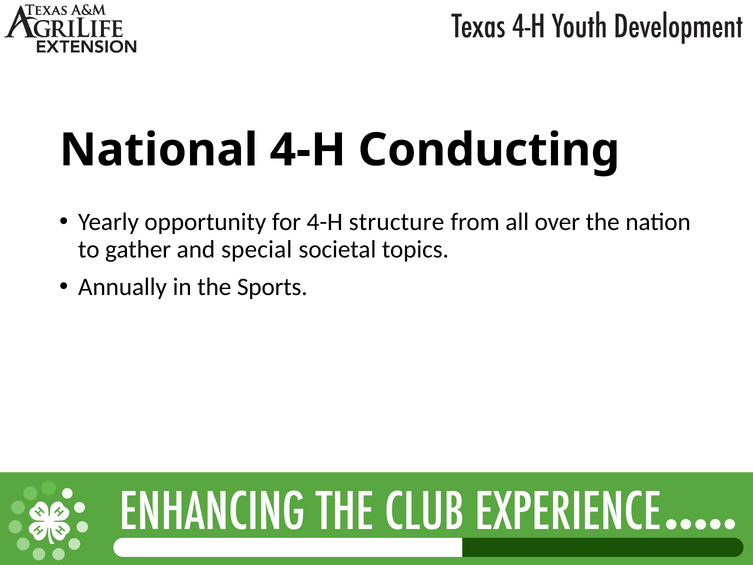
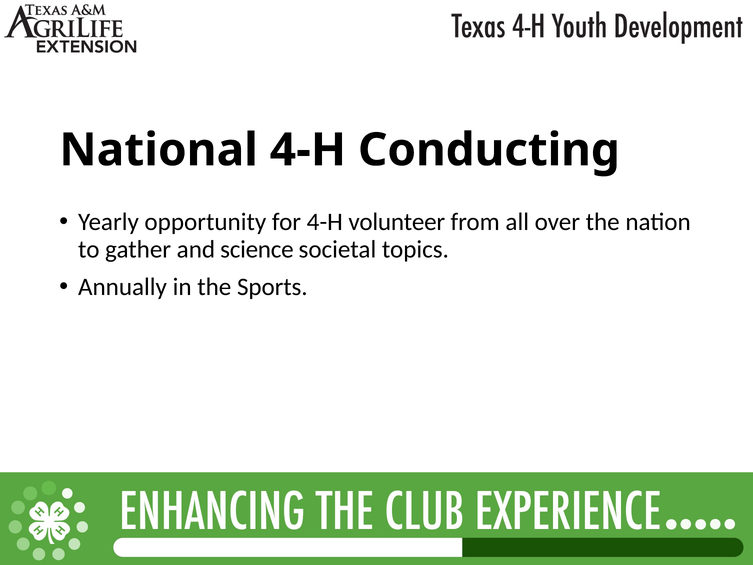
structure: structure -> volunteer
special: special -> science
